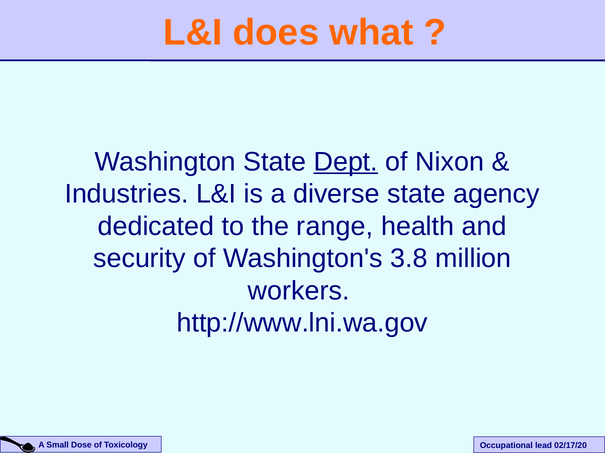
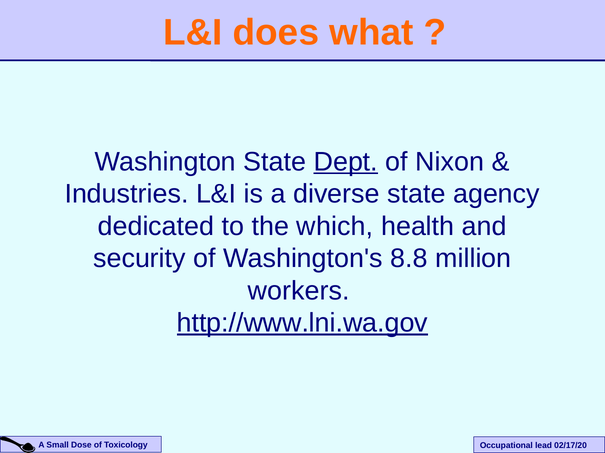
range: range -> which
3.8: 3.8 -> 8.8
http://www.lni.wa.gov underline: none -> present
